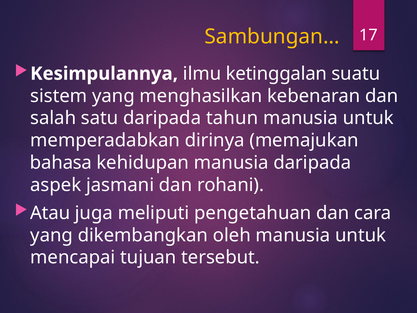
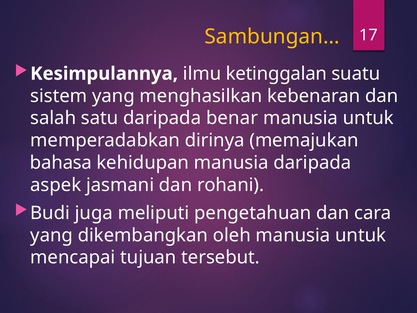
tahun: tahun -> benar
Atau: Atau -> Budi
